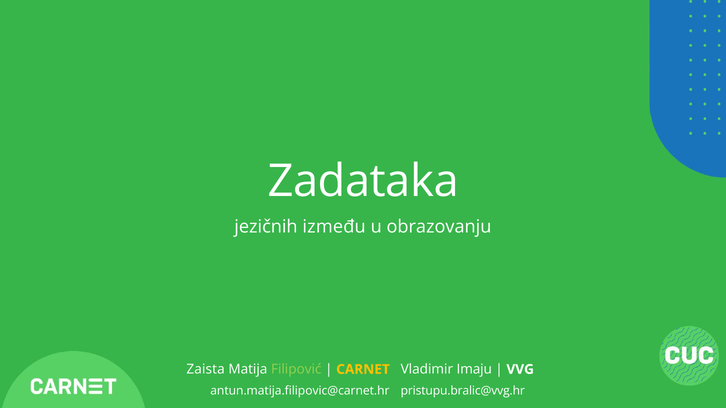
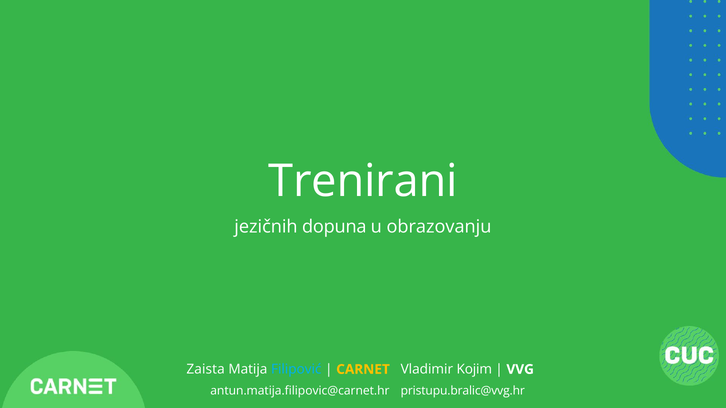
Zadataka: Zadataka -> Trenirani
između: između -> dopuna
Filipović colour: light green -> light blue
Imaju: Imaju -> Kojim
